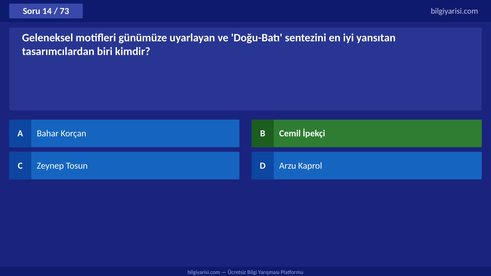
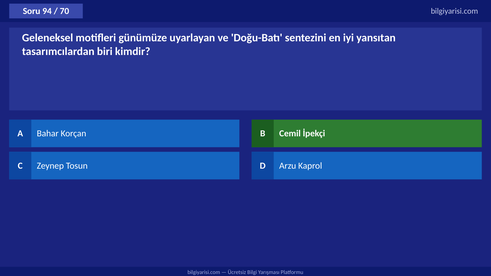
14: 14 -> 94
73: 73 -> 70
